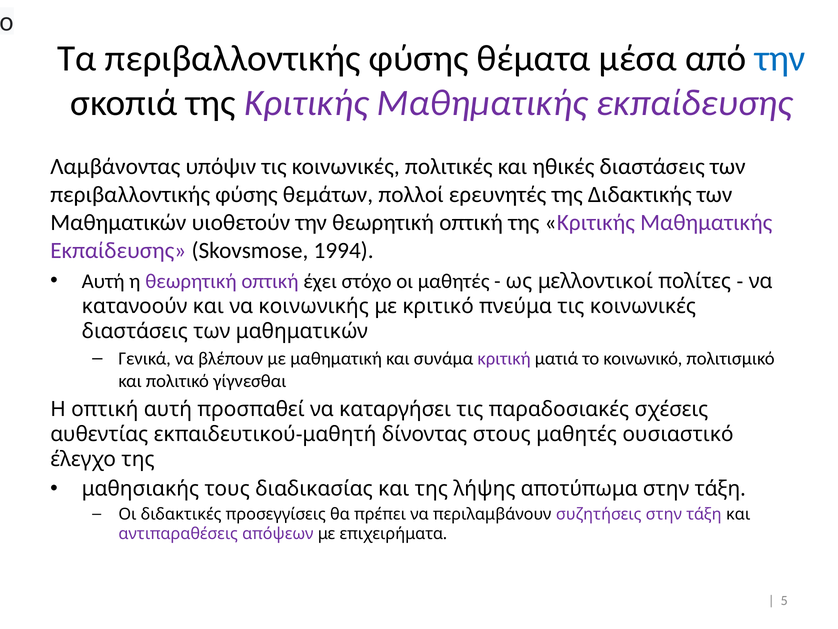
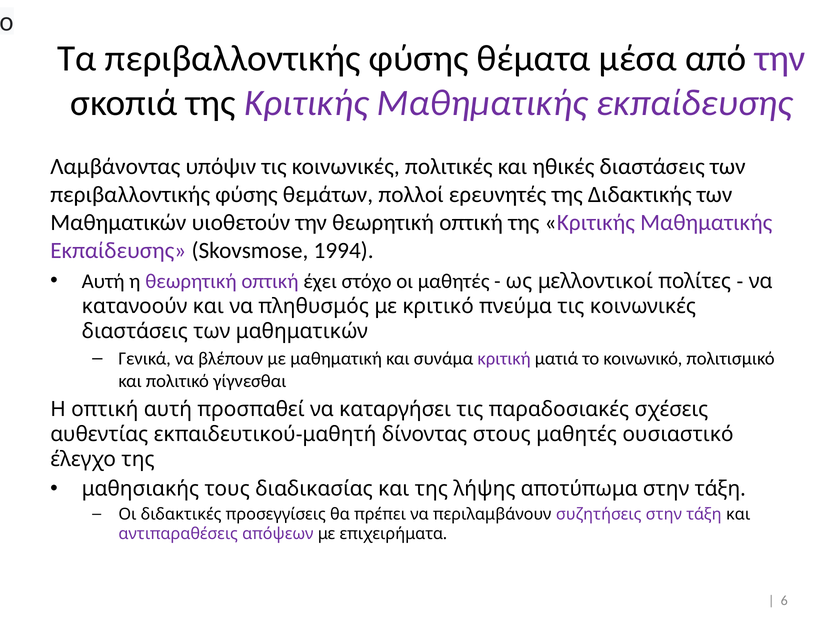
την at (780, 58) colour: blue -> purple
κοινωνικής: κοινωνικής -> πληθυσμός
5: 5 -> 6
